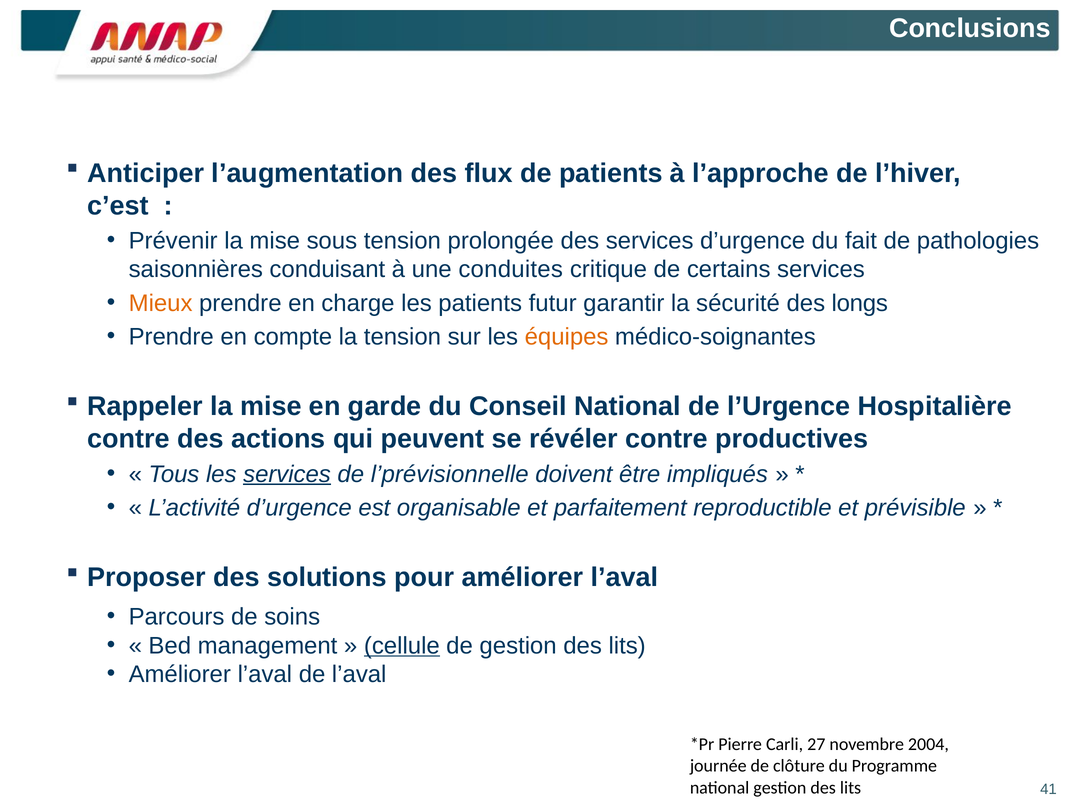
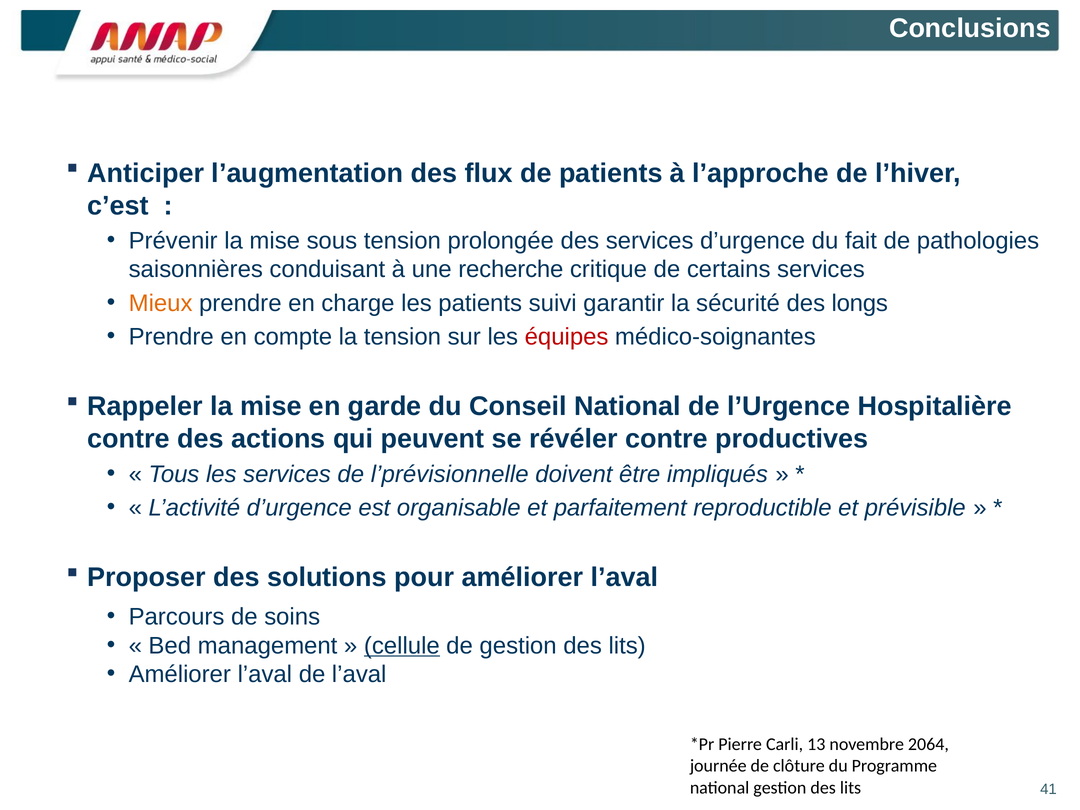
conduites: conduites -> recherche
futur: futur -> suivi
équipes colour: orange -> red
services at (287, 474) underline: present -> none
27: 27 -> 13
2004: 2004 -> 2064
